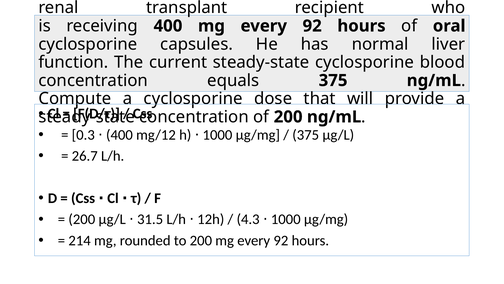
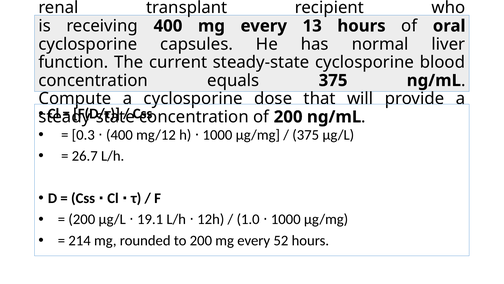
400 mg every 92: 92 -> 13
31.5: 31.5 -> 19.1
4.3: 4.3 -> 1.0
200 mg every 92: 92 -> 52
